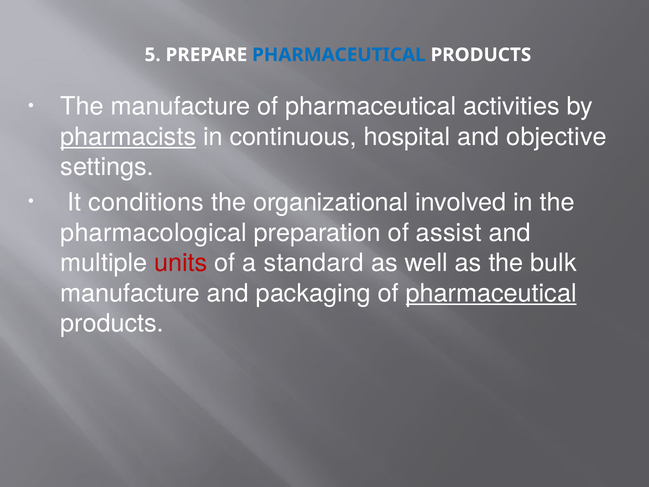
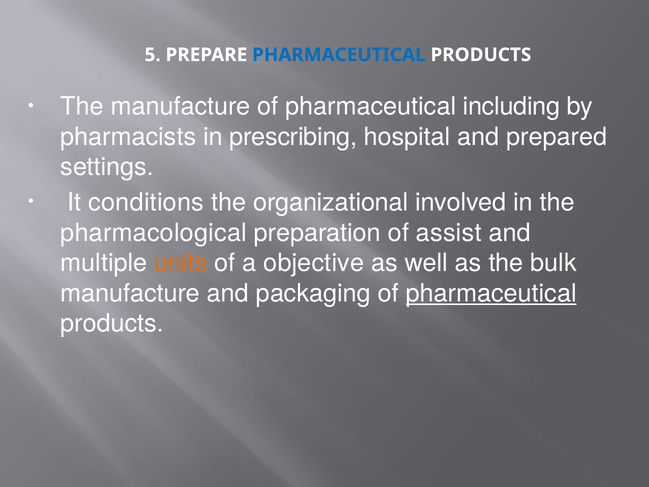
activities: activities -> including
pharmacists underline: present -> none
continuous: continuous -> prescribing
objective: objective -> prepared
units colour: red -> orange
standard: standard -> objective
